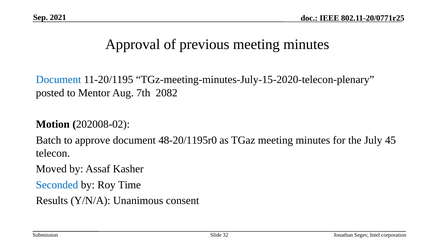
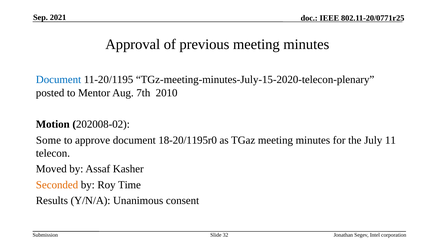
2082: 2082 -> 2010
Batch: Batch -> Some
48-20/1195r0: 48-20/1195r0 -> 18-20/1195r0
45: 45 -> 11
Seconded colour: blue -> orange
